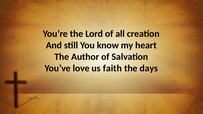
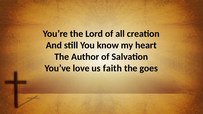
days: days -> goes
